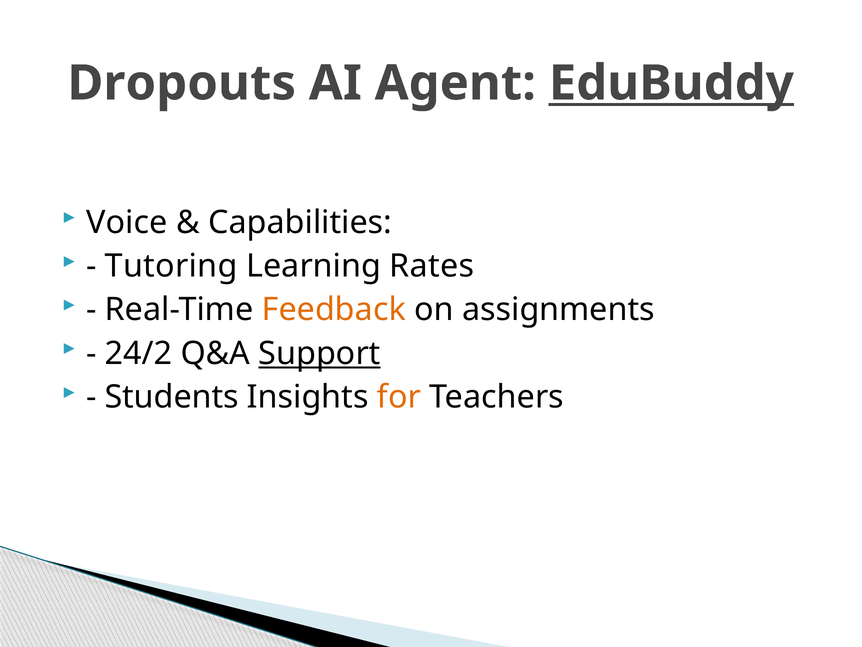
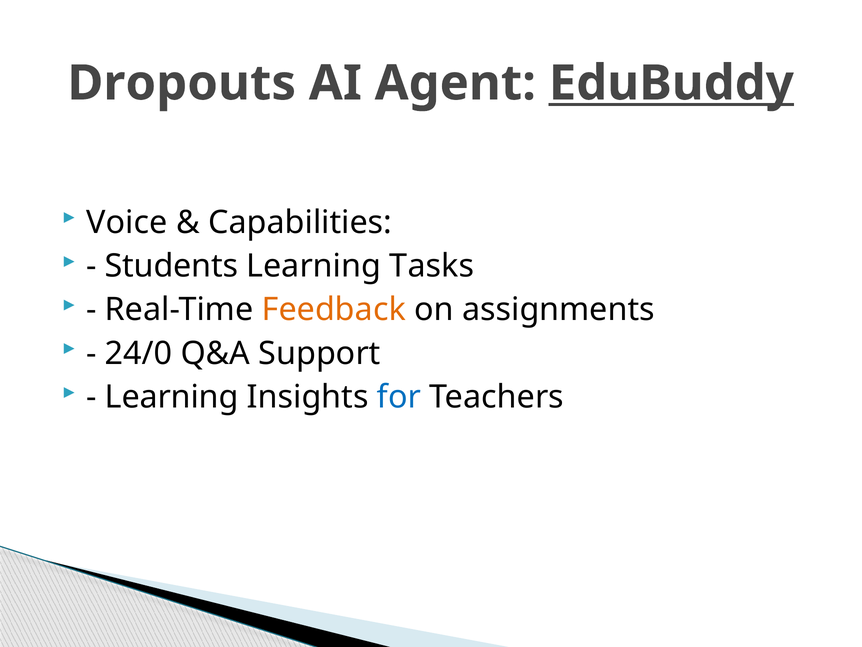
Tutoring: Tutoring -> Students
Rates: Rates -> Tasks
24/2: 24/2 -> 24/0
Support underline: present -> none
Students at (172, 397): Students -> Learning
for colour: orange -> blue
